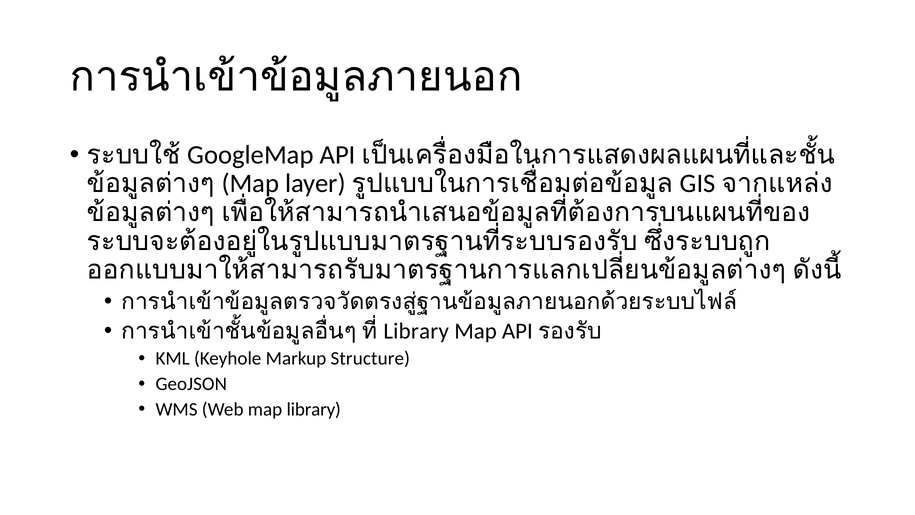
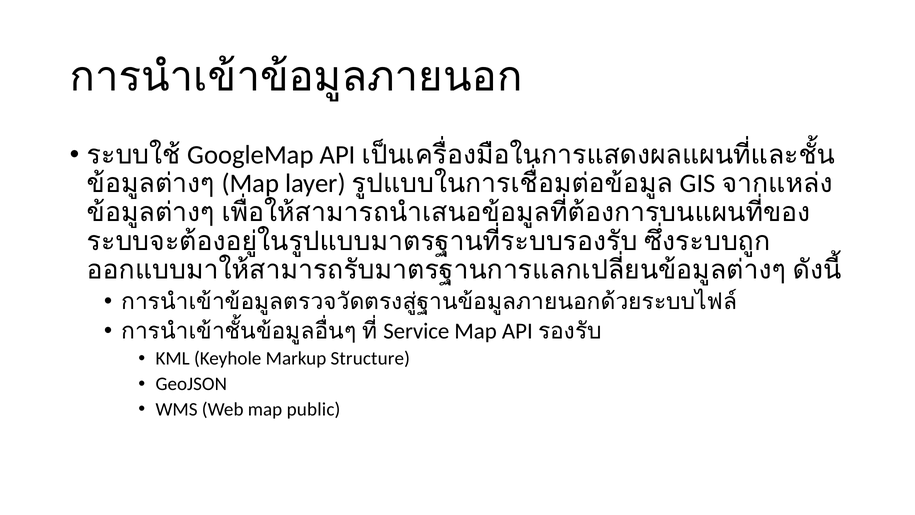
Library at (416, 331): Library -> Service
map library: library -> public
